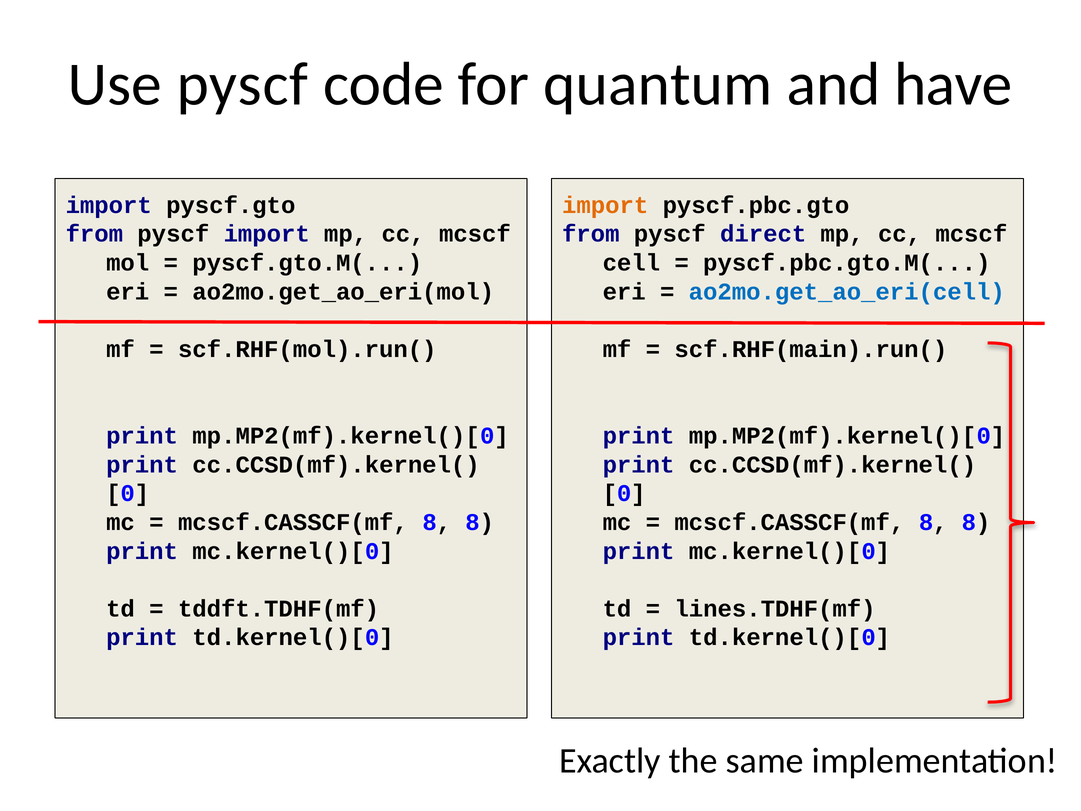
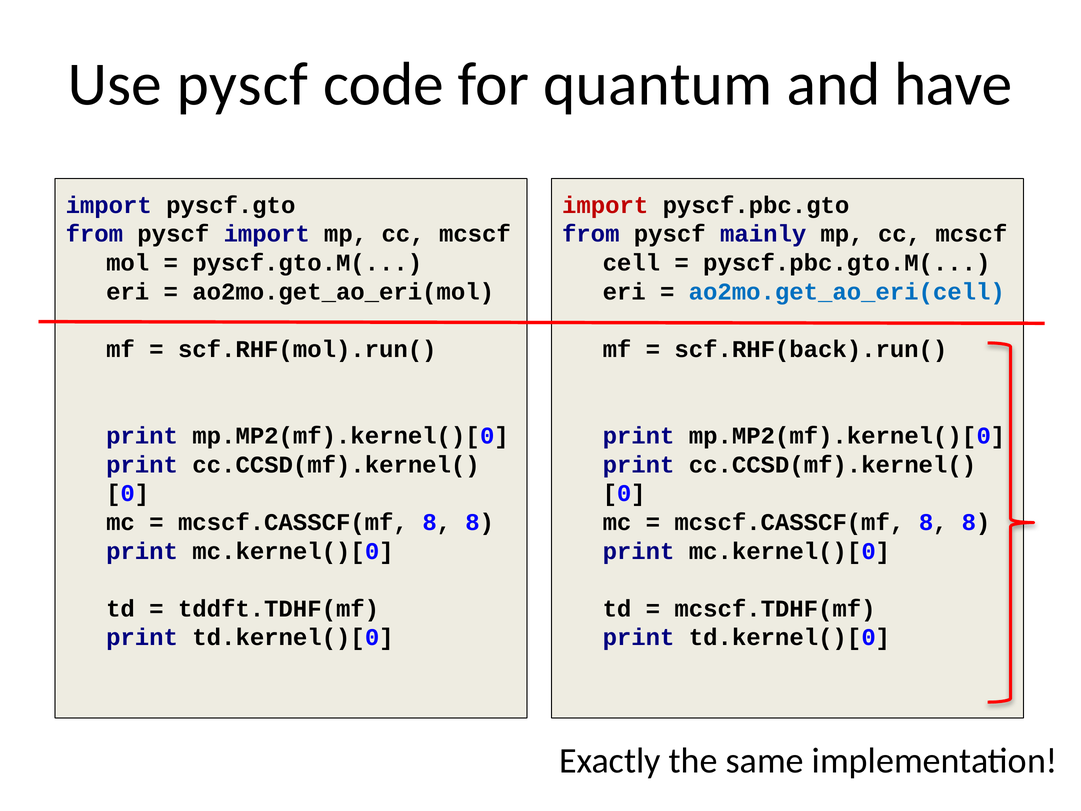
import at (605, 205) colour: orange -> red
direct: direct -> mainly
scf.RHF(main).run(: scf.RHF(main).run( -> scf.RHF(back).run(
lines.TDHF(mf: lines.TDHF(mf -> mcscf.TDHF(mf
